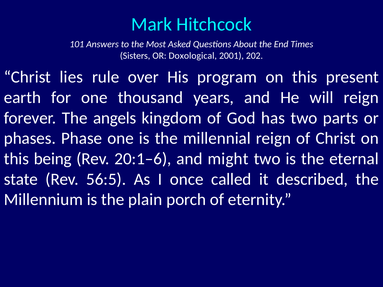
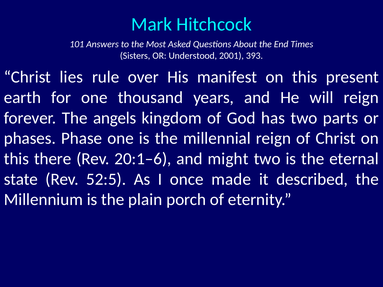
Doxological: Doxological -> Understood
202: 202 -> 393
program: program -> manifest
being: being -> there
56:5: 56:5 -> 52:5
called: called -> made
